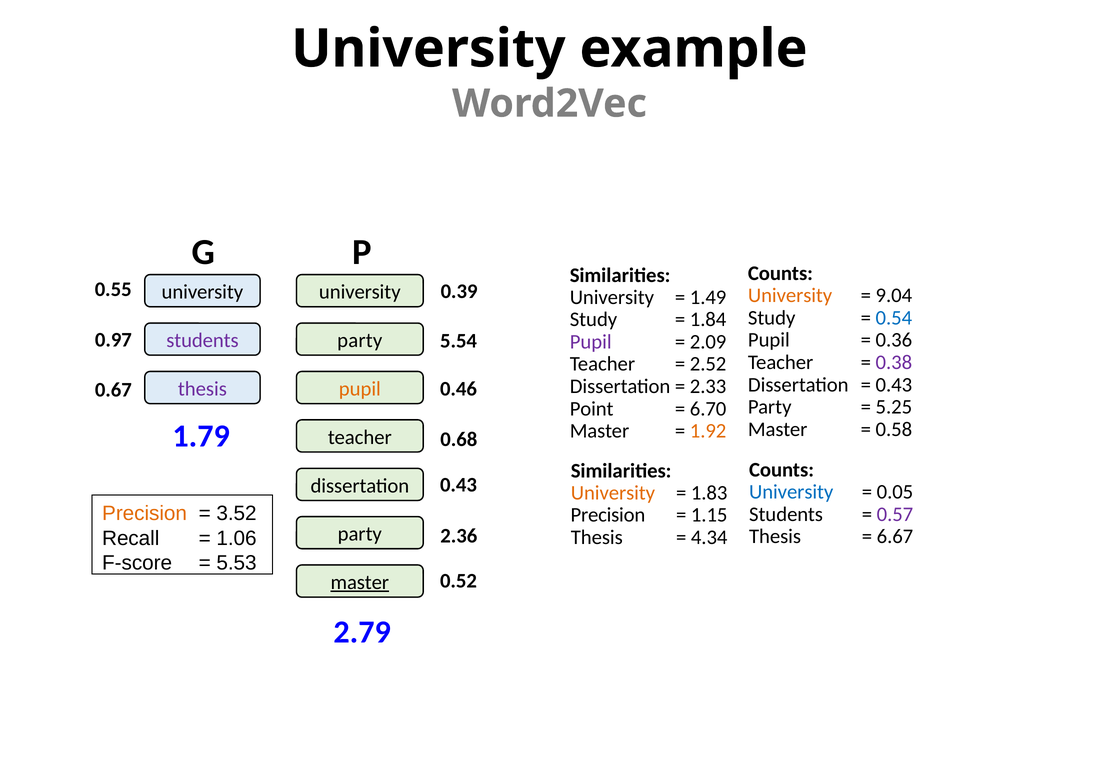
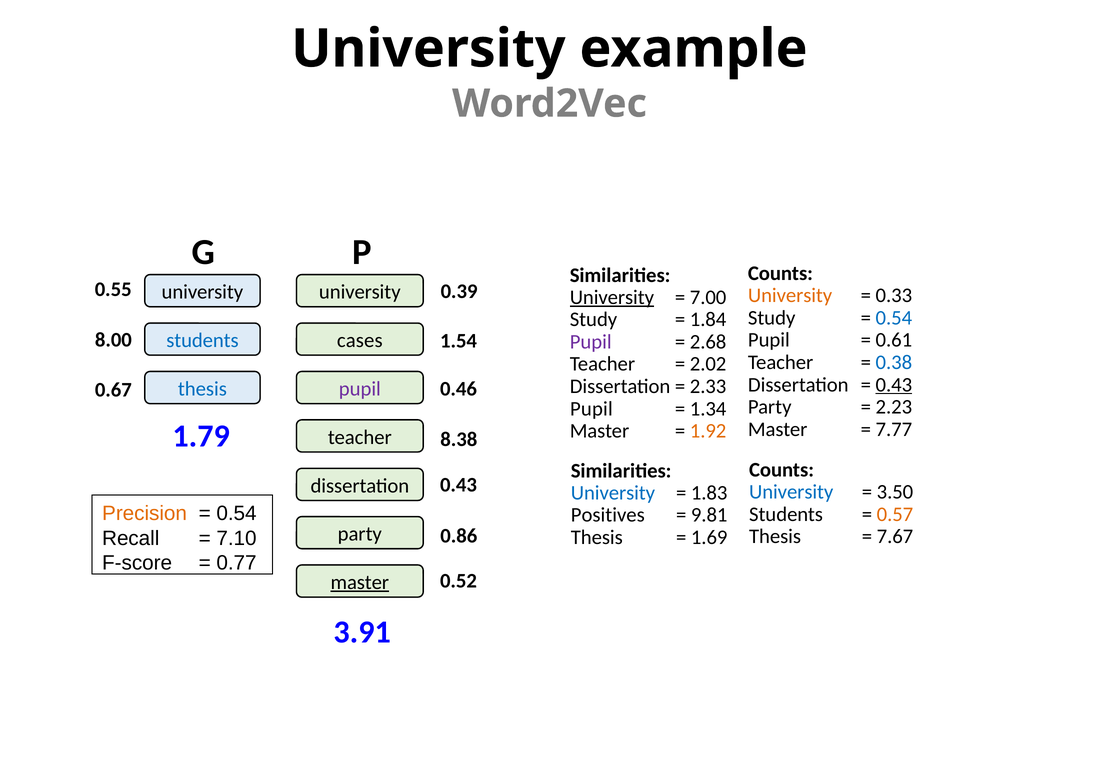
9.04: 9.04 -> 0.33
University at (612, 297) underline: none -> present
1.49: 1.49 -> 7.00
0.97: 0.97 -> 8.00
0.36: 0.36 -> 0.61
students at (202, 340) colour: purple -> blue
party at (360, 340): party -> cases
5.54: 5.54 -> 1.54
2.09: 2.09 -> 2.68
0.38 colour: purple -> blue
2.52: 2.52 -> 2.02
0.43 at (894, 385) underline: none -> present
thesis at (202, 389) colour: purple -> blue
pupil at (360, 389) colour: orange -> purple
5.25: 5.25 -> 2.23
Point at (592, 409): Point -> Pupil
6.70: 6.70 -> 1.34
0.58: 0.58 -> 7.77
0.68: 0.68 -> 8.38
0.05: 0.05 -> 3.50
University at (613, 493) colour: orange -> blue
3.52 at (237, 513): 3.52 -> 0.54
0.57 colour: purple -> orange
Precision at (608, 515): Precision -> Positives
1.15: 1.15 -> 9.81
2.36: 2.36 -> 0.86
6.67: 6.67 -> 7.67
1.06: 1.06 -> 7.10
4.34: 4.34 -> 1.69
5.53: 5.53 -> 0.77
2.79: 2.79 -> 3.91
